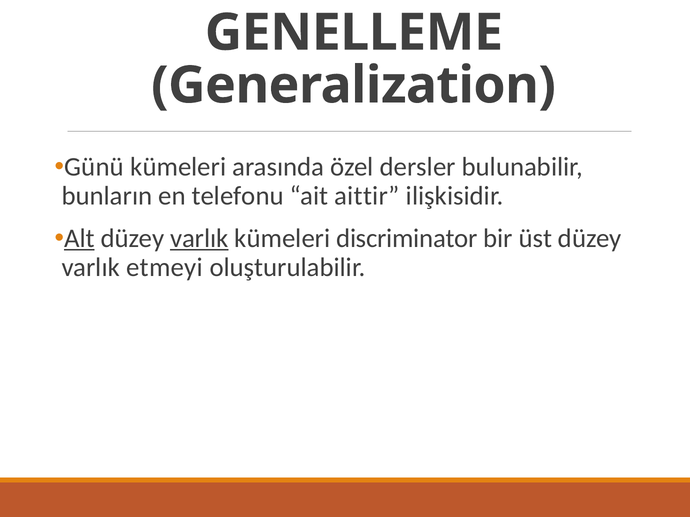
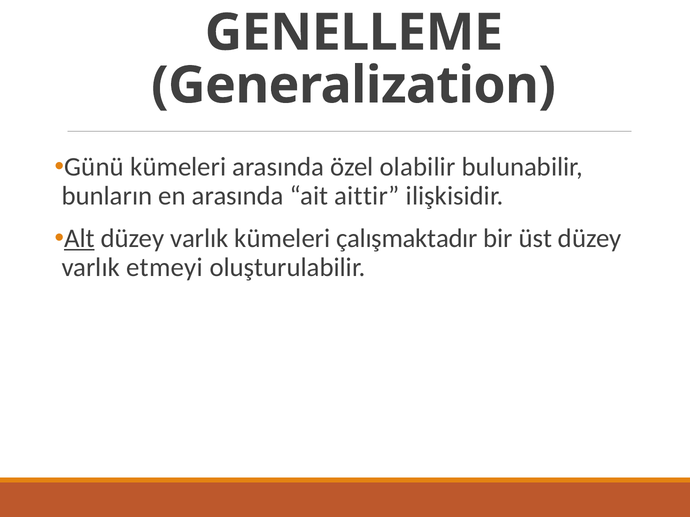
dersler: dersler -> olabilir
en telefonu: telefonu -> arasında
varlık at (199, 239) underline: present -> none
discriminator: discriminator -> çalışmaktadır
